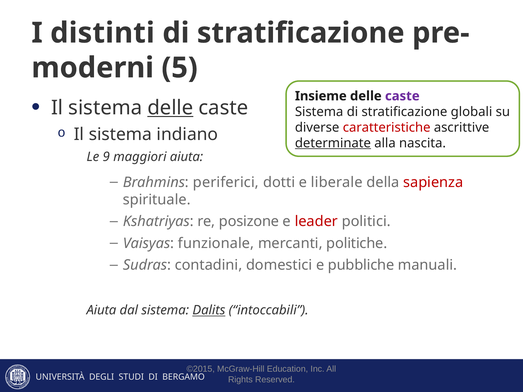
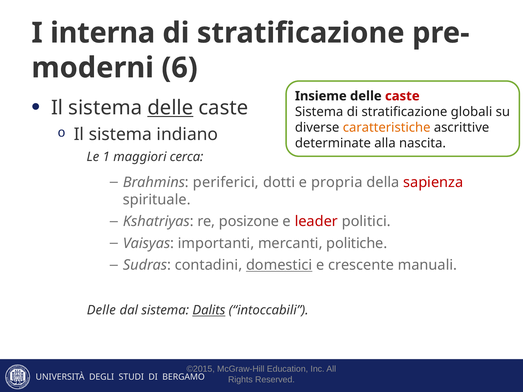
distinti: distinti -> interna
5: 5 -> 6
caste at (402, 96) colour: purple -> red
caratteristiche colour: red -> orange
determinate underline: present -> none
9: 9 -> 1
maggiori aiuta: aiuta -> cerca
liberale: liberale -> propria
funzionale: funzionale -> importanti
domestici underline: none -> present
pubbliche: pubbliche -> crescente
Aiuta at (101, 310): Aiuta -> Delle
